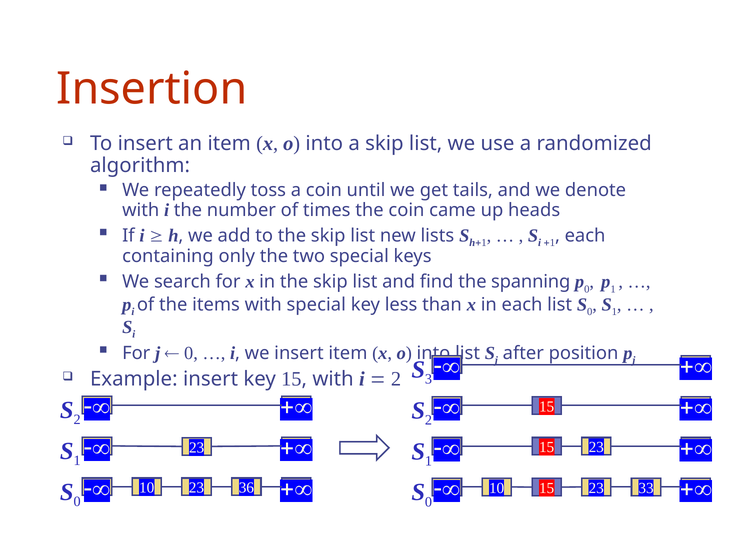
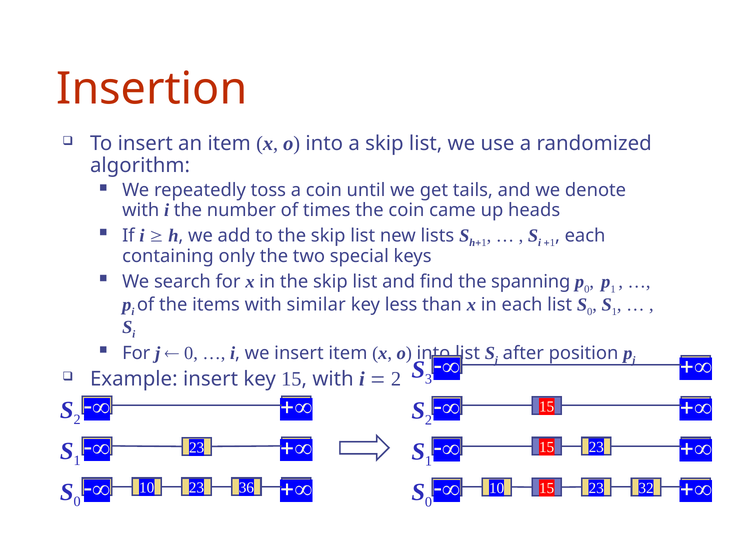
with special: special -> similar
33: 33 -> 32
